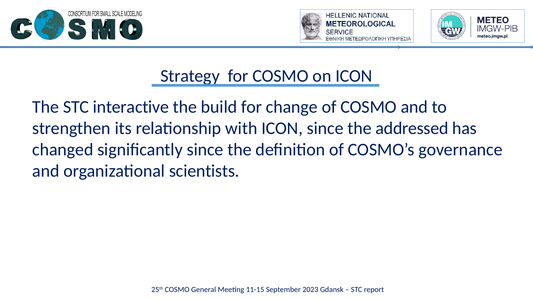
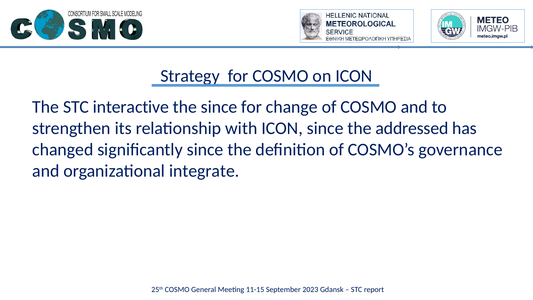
the build: build -> since
scientists: scientists -> integrate
